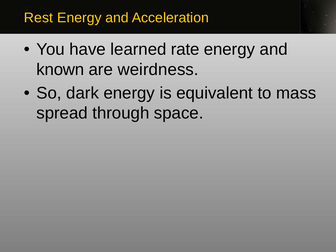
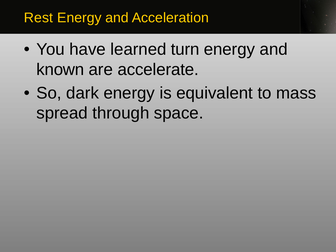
rate: rate -> turn
weirdness: weirdness -> accelerate
